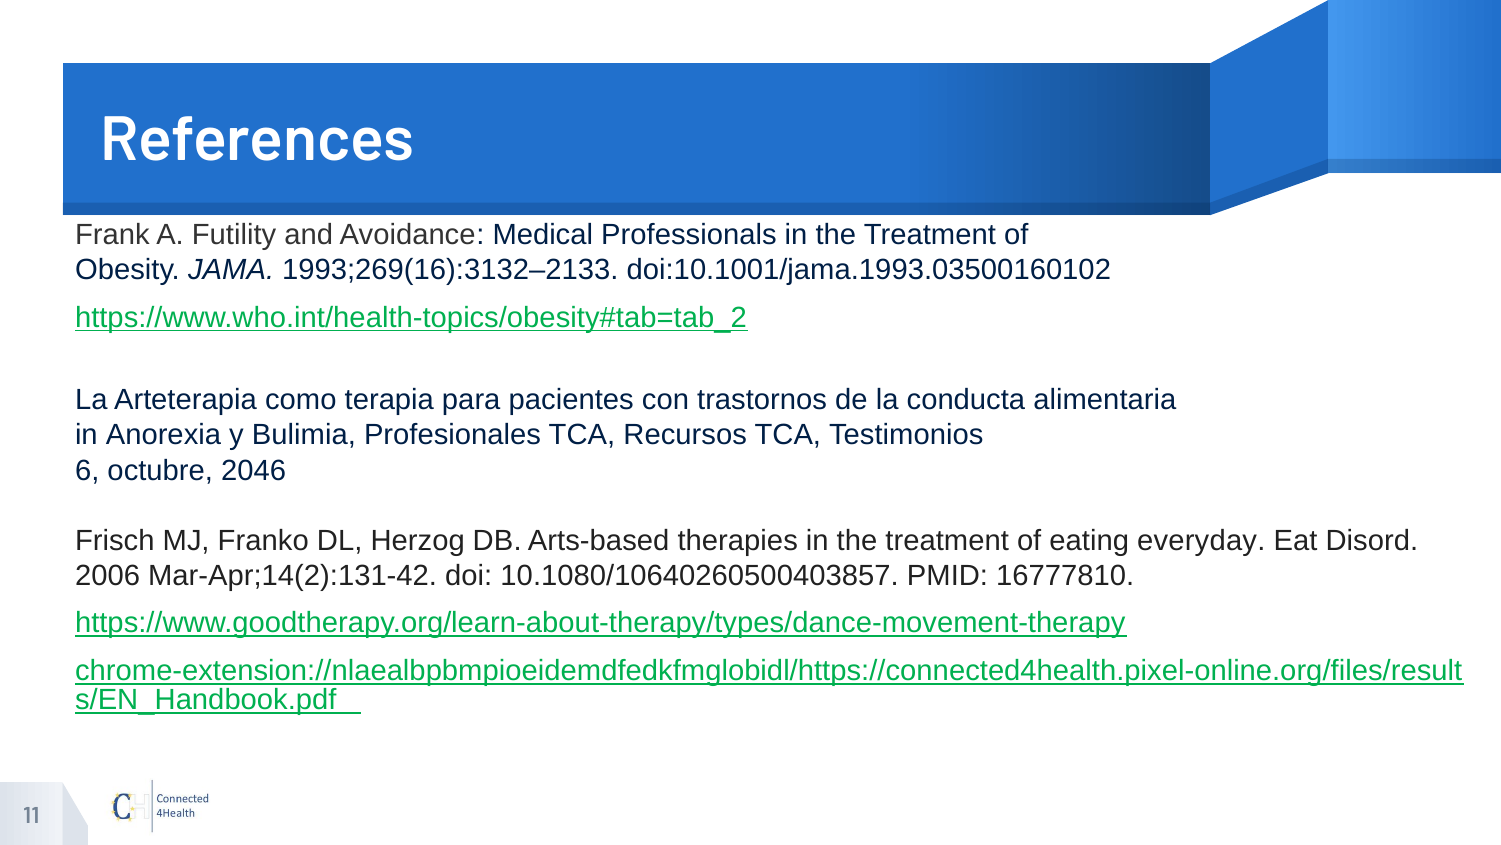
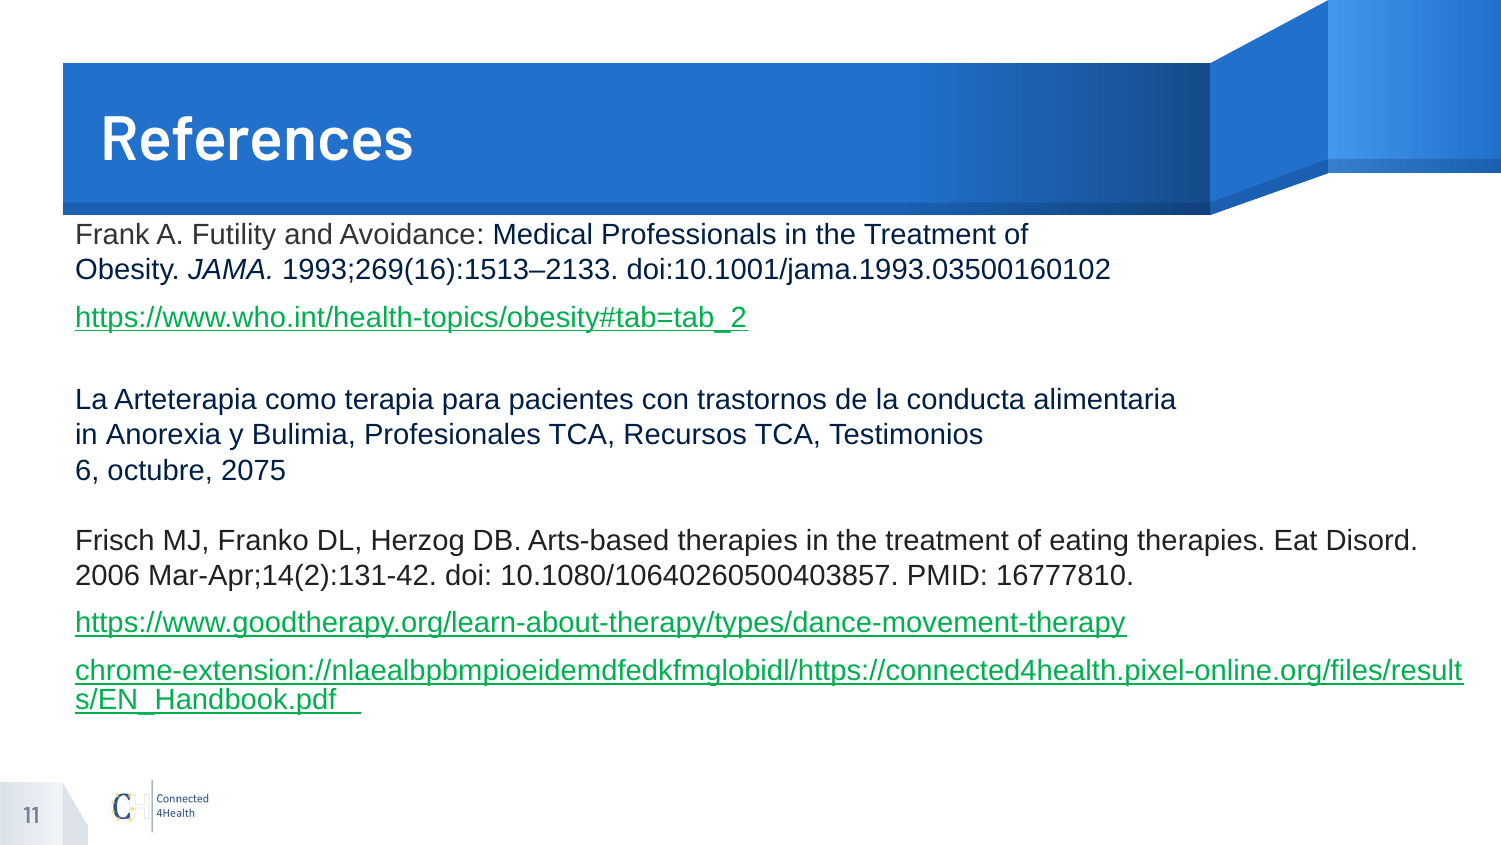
1993;269(16):3132–2133: 1993;269(16):3132–2133 -> 1993;269(16):1513–2133
2046: 2046 -> 2075
eating everyday: everyday -> therapies
